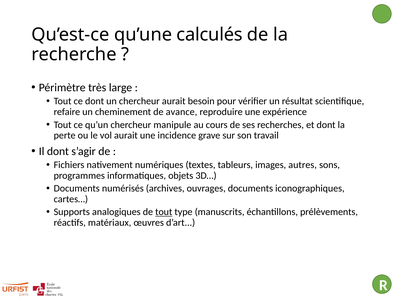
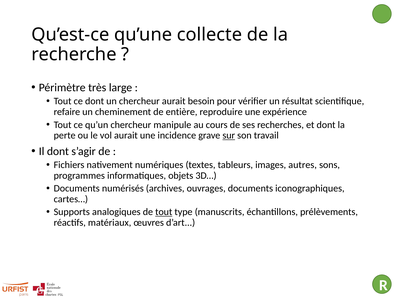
calculés: calculés -> collecte
avance: avance -> entière
sur underline: none -> present
